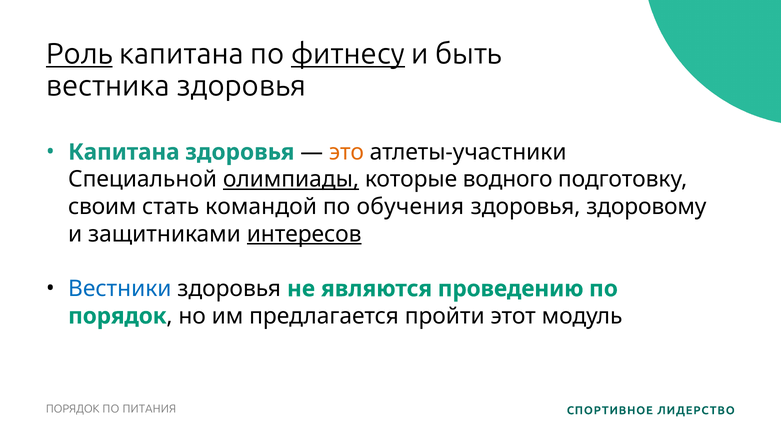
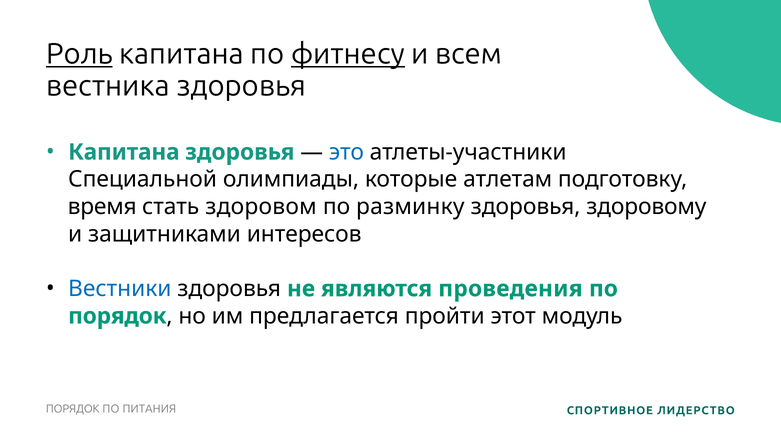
быть: быть -> всем
это colour: orange -> blue
олимпиады underline: present -> none
водного: водного -> атлетам
своим: своим -> время
командой: командой -> здоровом
обучения: обучения -> разминку
интересов underline: present -> none
проведению: проведению -> проведения
